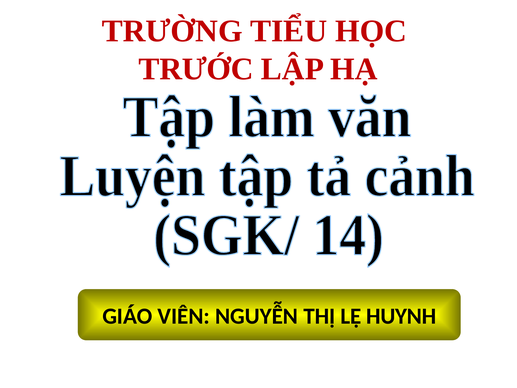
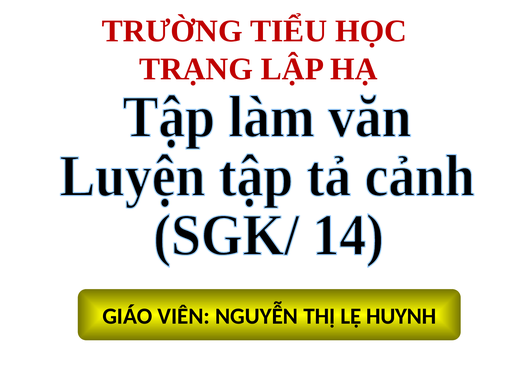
TRƯỚC: TRƯỚC -> TRẠNG
